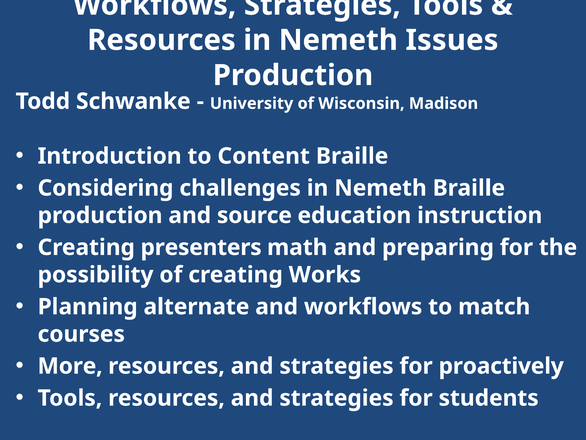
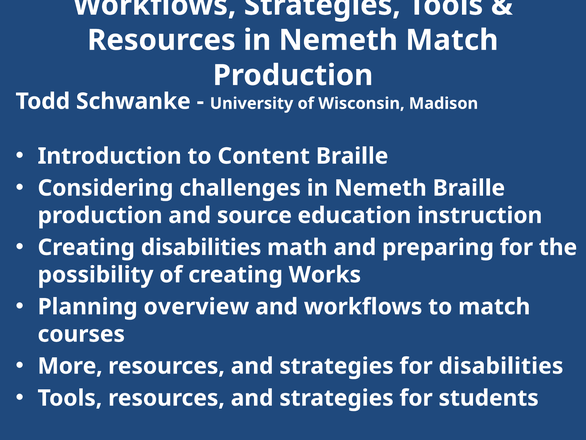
Nemeth Issues: Issues -> Match
Creating presenters: presenters -> disabilities
alternate: alternate -> overview
for proactively: proactively -> disabilities
